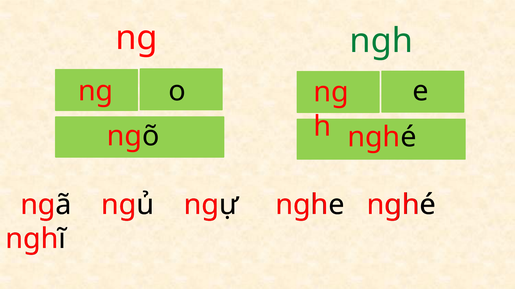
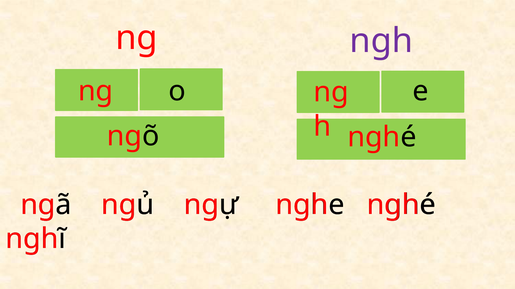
ngh colour: green -> purple
